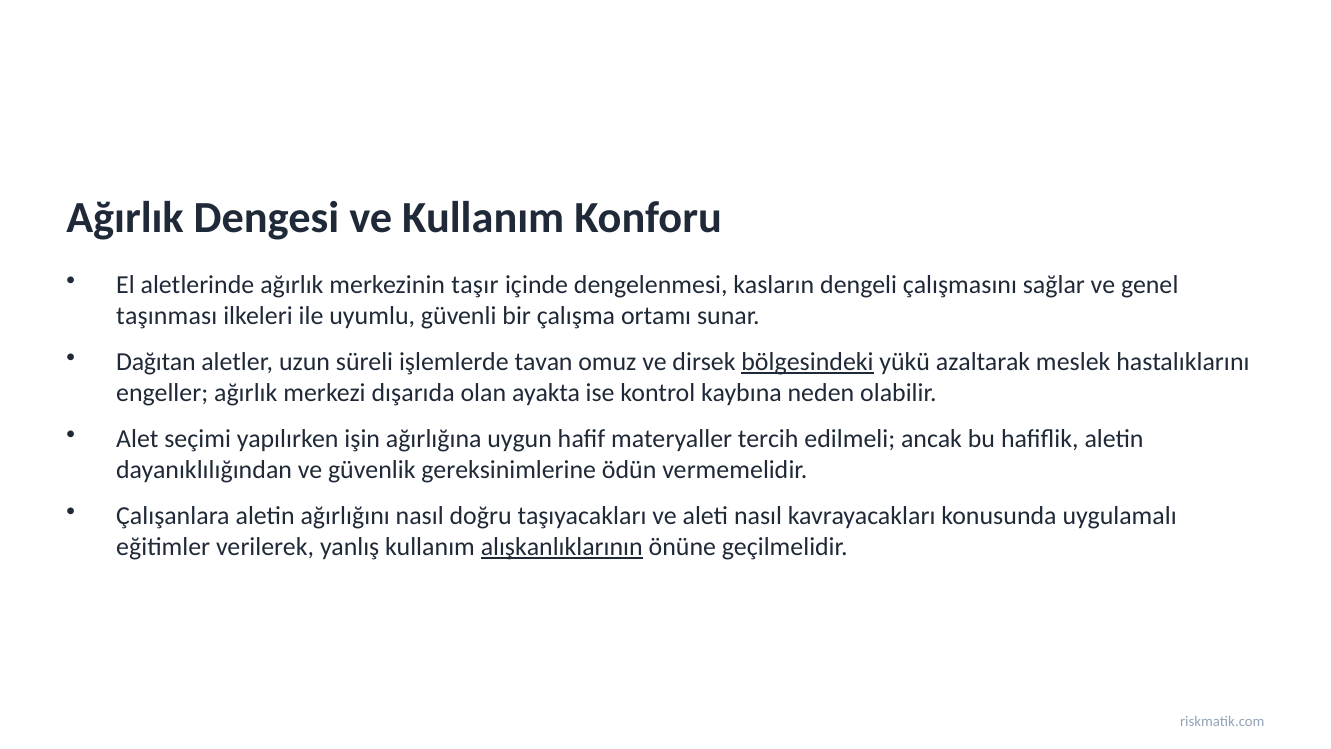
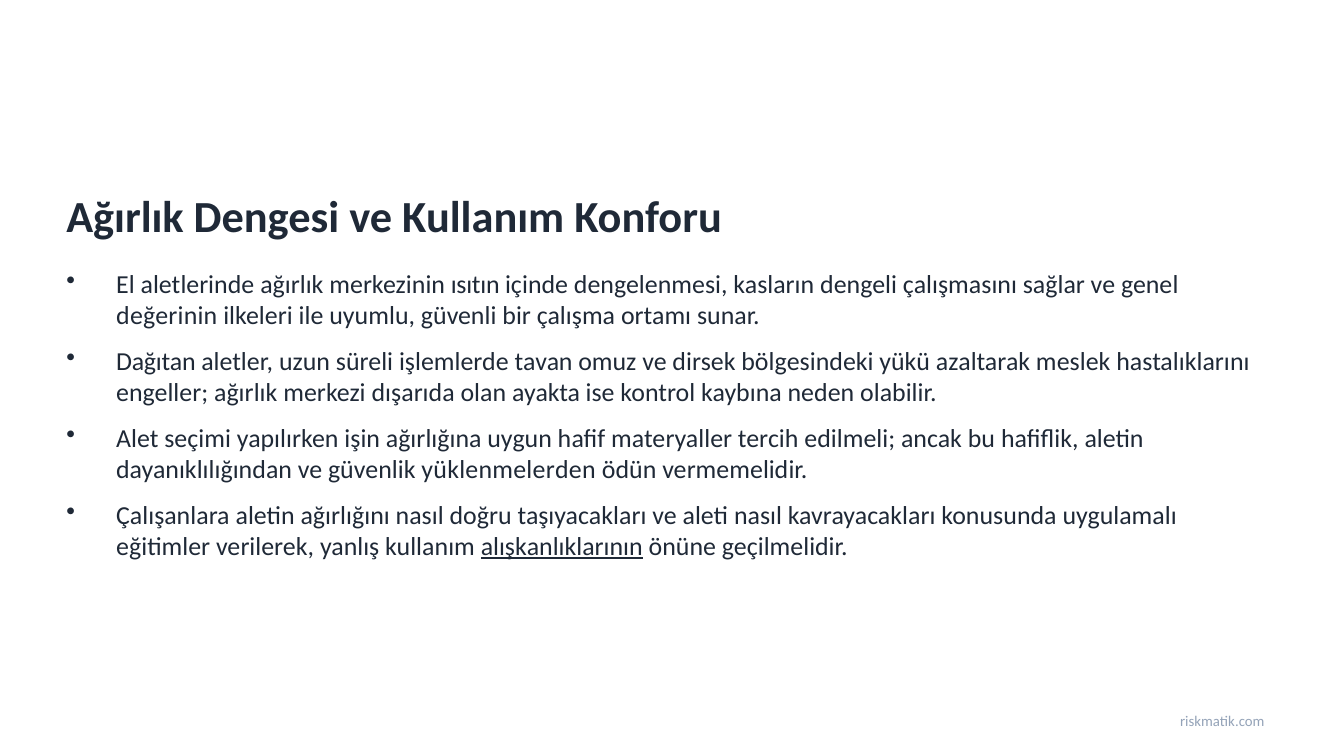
taşır: taşır -> ısıtın
taşınması: taşınması -> değerinin
bölgesindeki underline: present -> none
gereksinimlerine: gereksinimlerine -> yüklenmelerden
